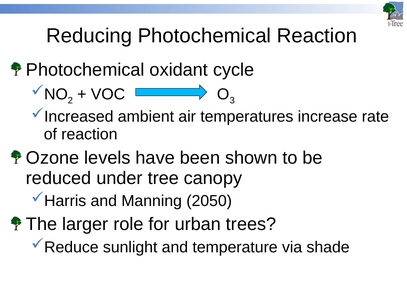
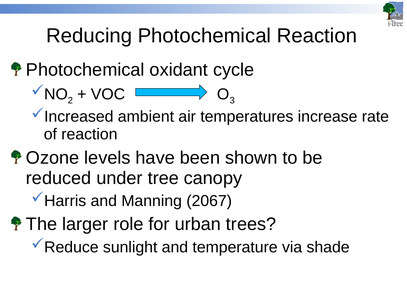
2050: 2050 -> 2067
